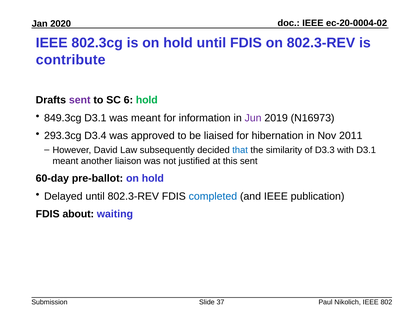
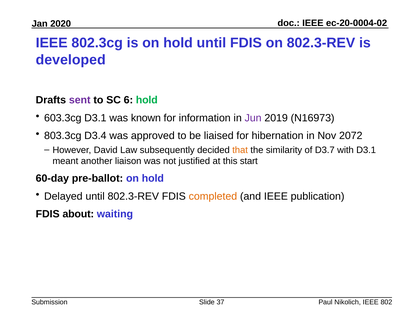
contribute: contribute -> developed
849.3cg: 849.3cg -> 603.3cg
was meant: meant -> known
293.3cg: 293.3cg -> 803.3cg
2011: 2011 -> 2072
that colour: blue -> orange
D3.3: D3.3 -> D3.7
this sent: sent -> start
completed colour: blue -> orange
